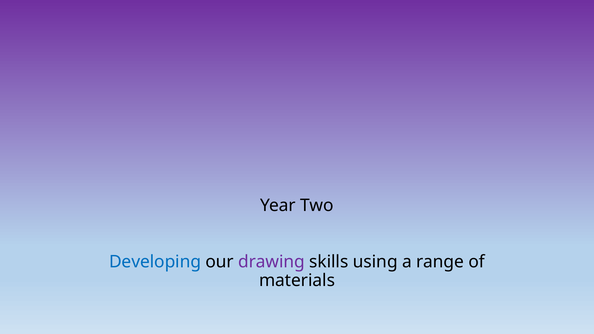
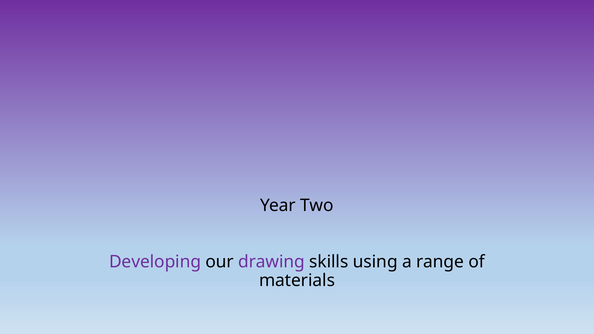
Developing colour: blue -> purple
